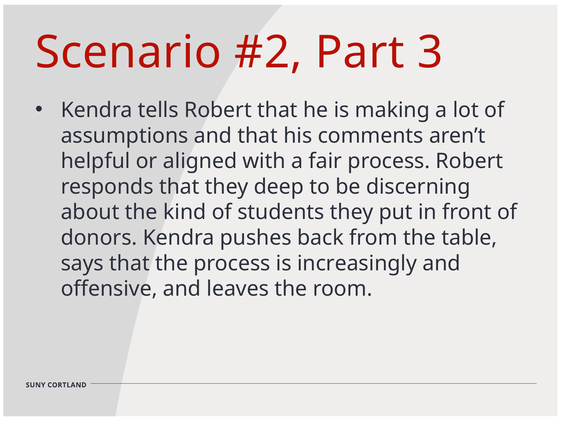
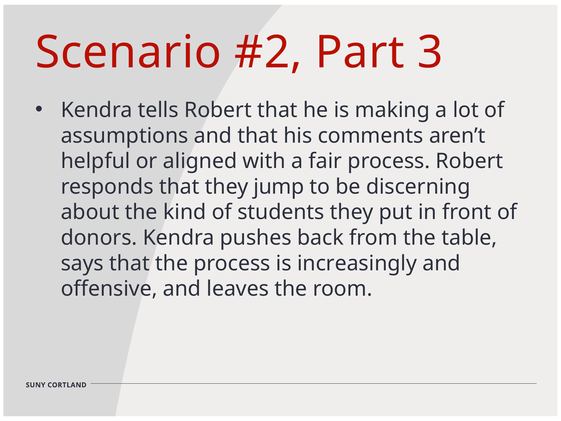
deep: deep -> jump
